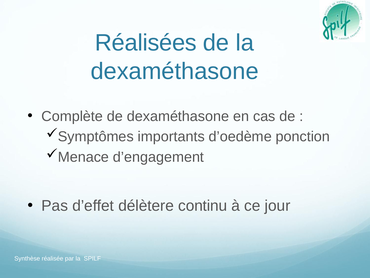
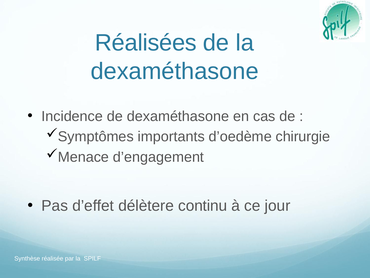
Complète: Complète -> Incidence
ponction: ponction -> chirurgie
